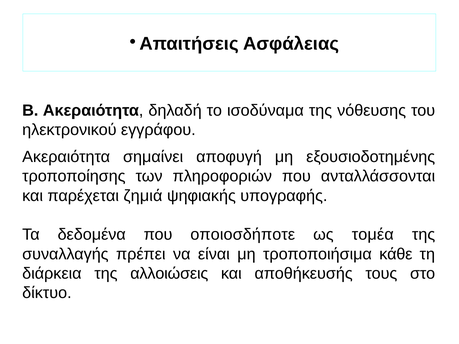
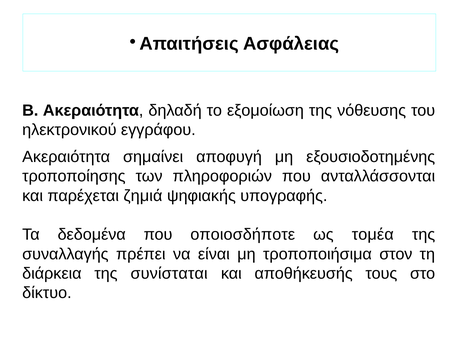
ισοδύναμα: ισοδύναμα -> εξομοίωση
κάθε: κάθε -> στον
αλλοιώσεις: αλλοιώσεις -> συνίσταται
